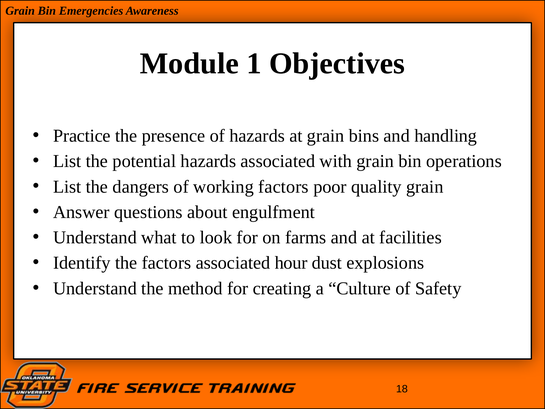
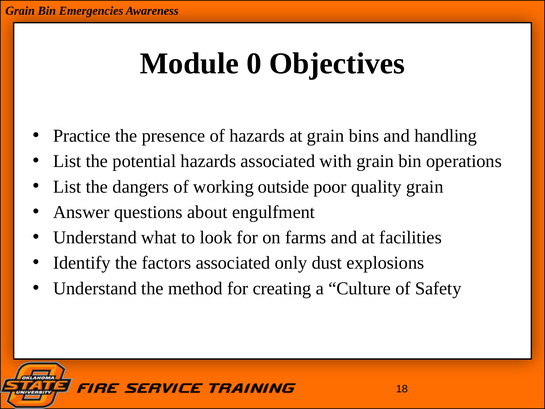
1: 1 -> 0
working factors: factors -> outside
hour: hour -> only
